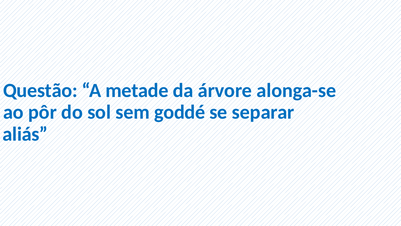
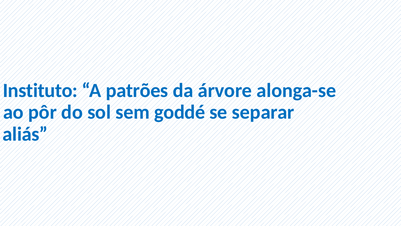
Questão: Questão -> Instituto
metade: metade -> patrões
